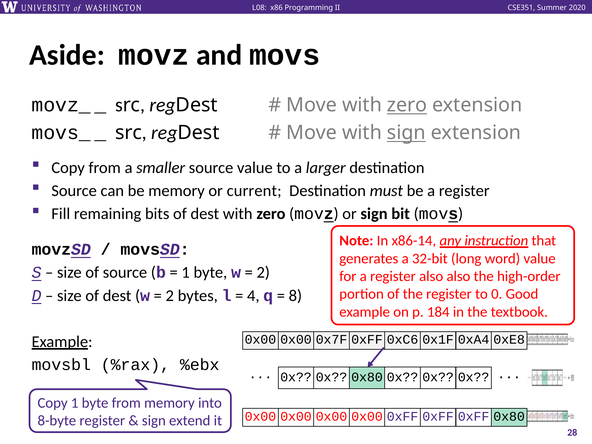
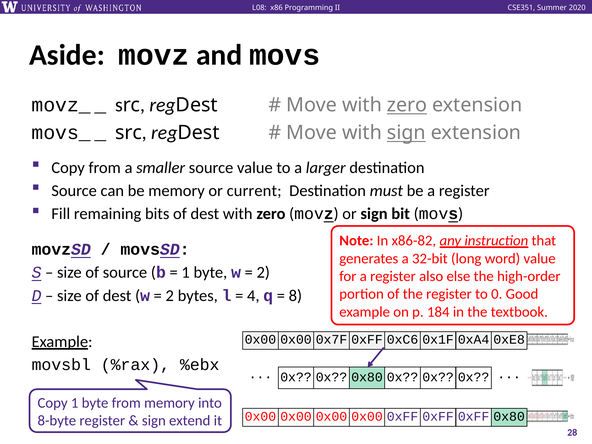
x86-14: x86-14 -> x86-82
also also: also -> else
